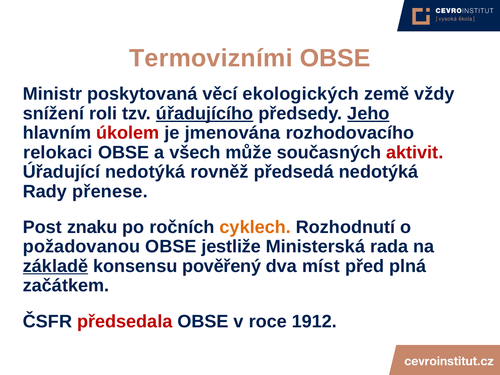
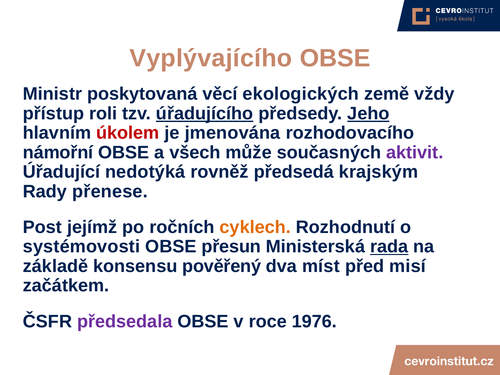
Termovizními: Termovizními -> Vyplývajícího
snížení: snížení -> přístup
relokaci: relokaci -> námořní
aktivit colour: red -> purple
předsedá nedotýká: nedotýká -> krajským
znaku: znaku -> jejímž
požadovanou: požadovanou -> systémovosti
jestliže: jestliže -> přesun
rada underline: none -> present
základě underline: present -> none
plná: plná -> misí
předsedala colour: red -> purple
1912: 1912 -> 1976
